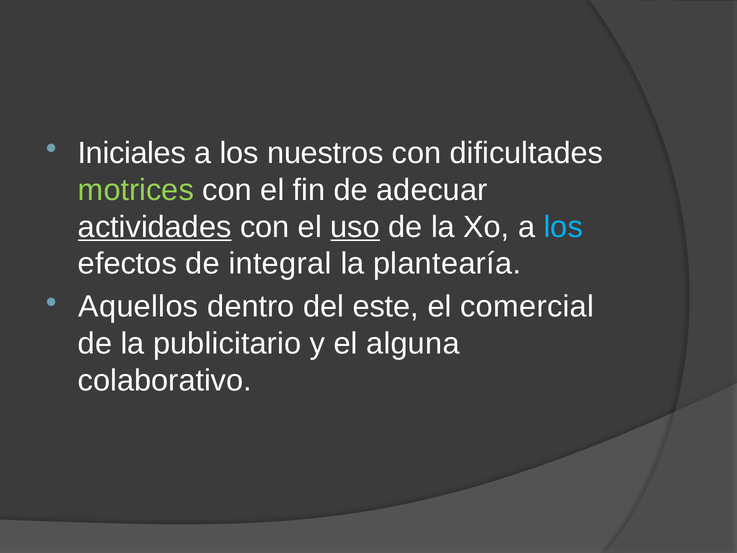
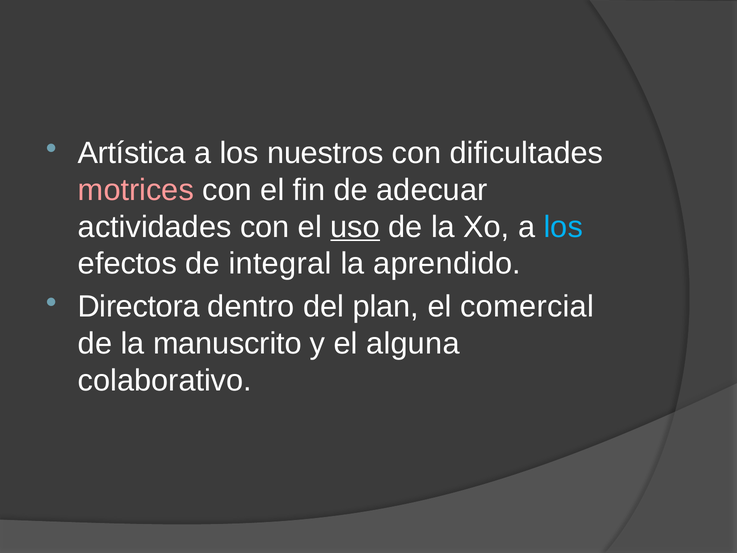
Iniciales: Iniciales -> Artística
motrices colour: light green -> pink
actividades underline: present -> none
plantearía: plantearía -> aprendido
Aquellos: Aquellos -> Directora
este: este -> plan
publicitario: publicitario -> manuscrito
